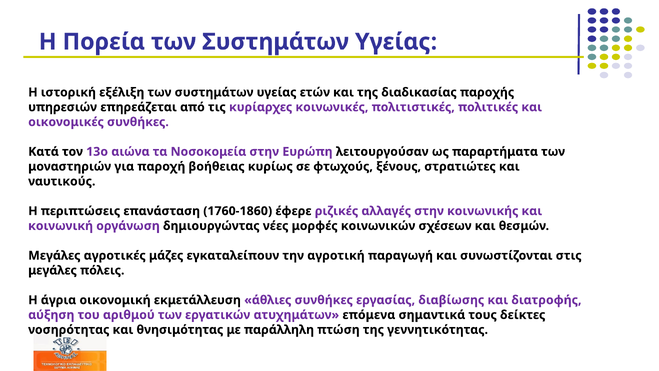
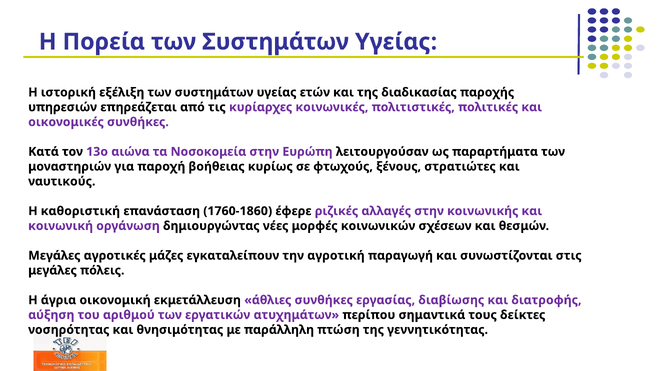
περιπτώσεις: περιπτώσεις -> καθοριστική
επόμενα: επόμενα -> περίπου
